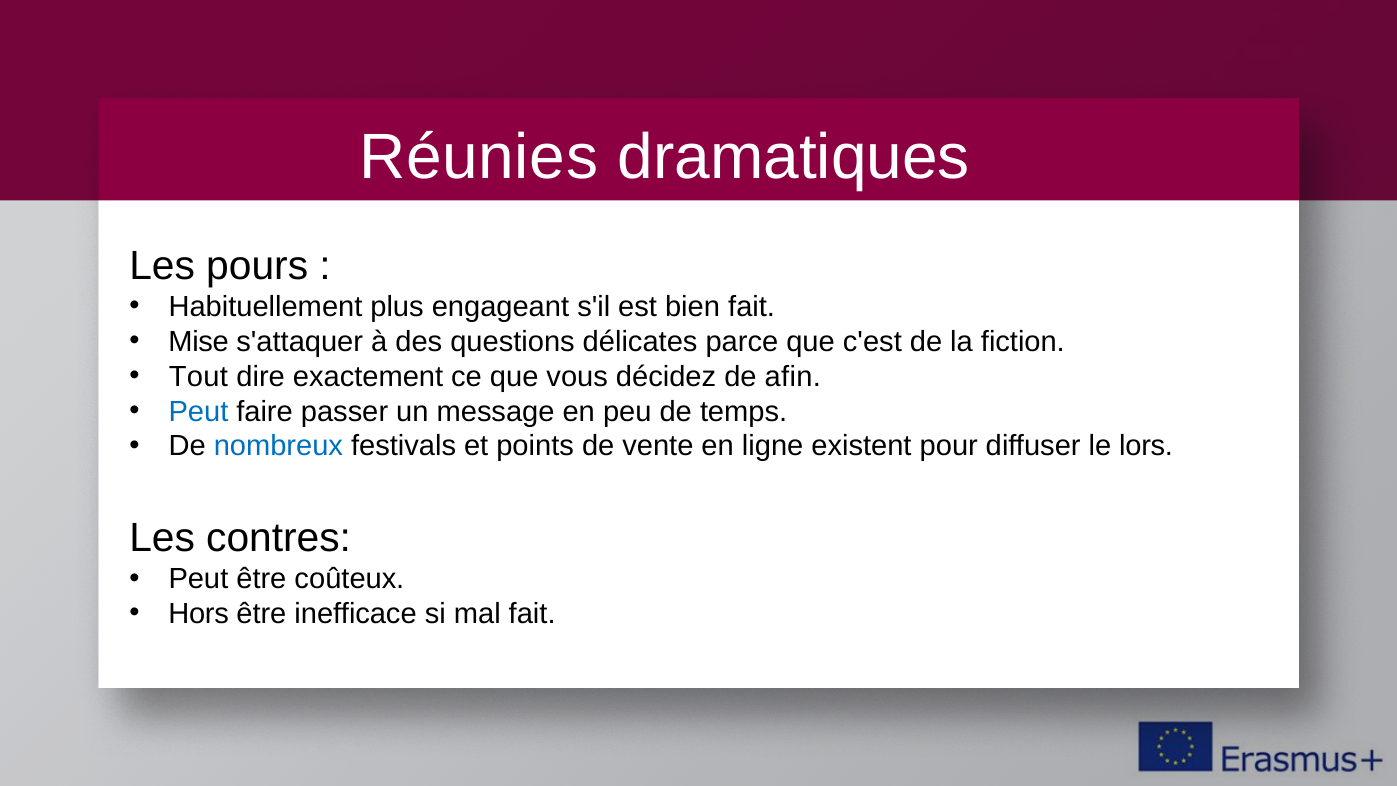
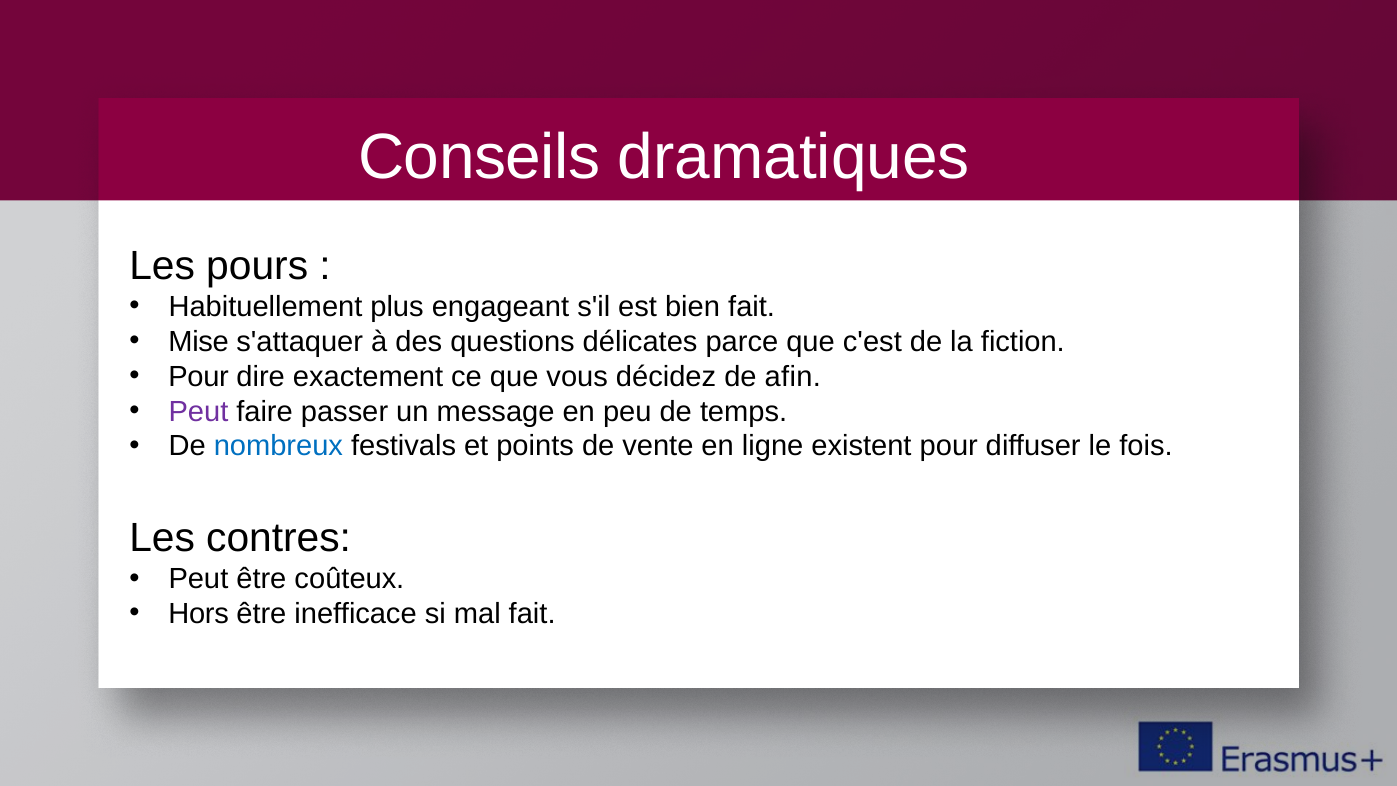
Réunies: Réunies -> Conseils
Tout at (198, 376): Tout -> Pour
Peut at (198, 411) colour: blue -> purple
lors: lors -> fois
